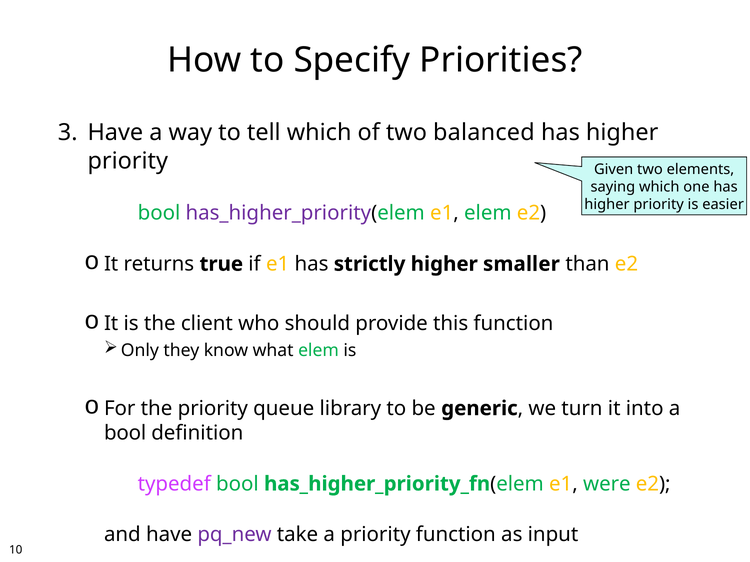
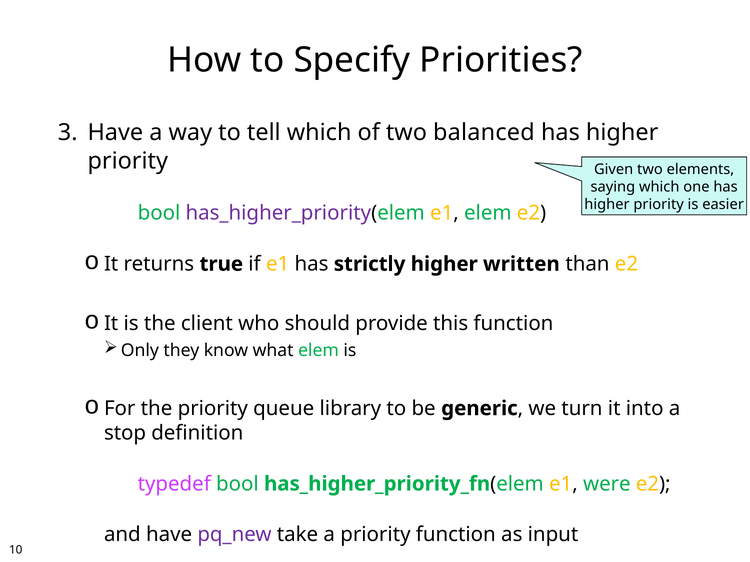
smaller: smaller -> written
bool at (125, 433): bool -> stop
